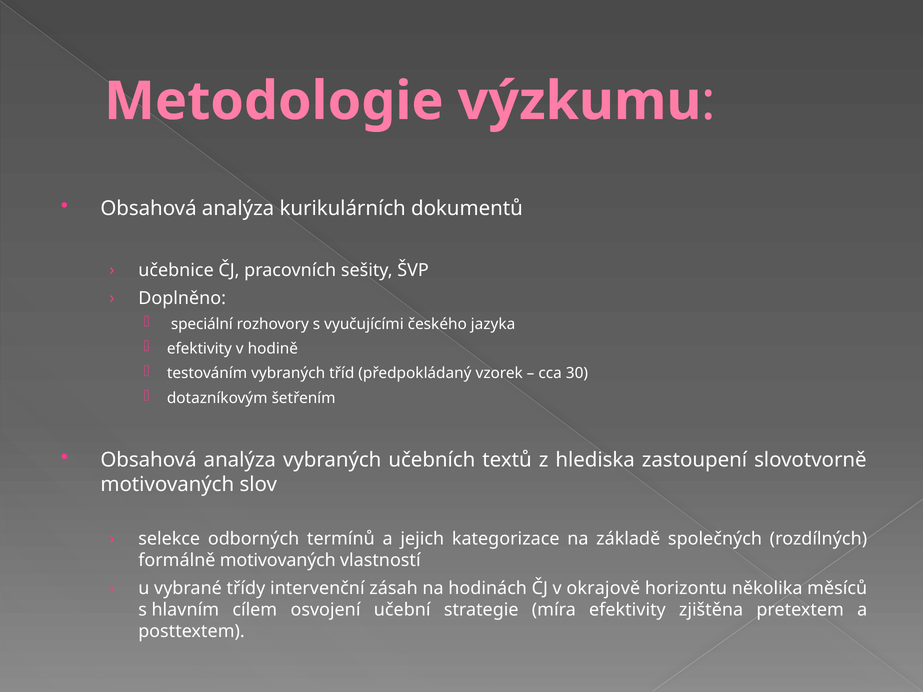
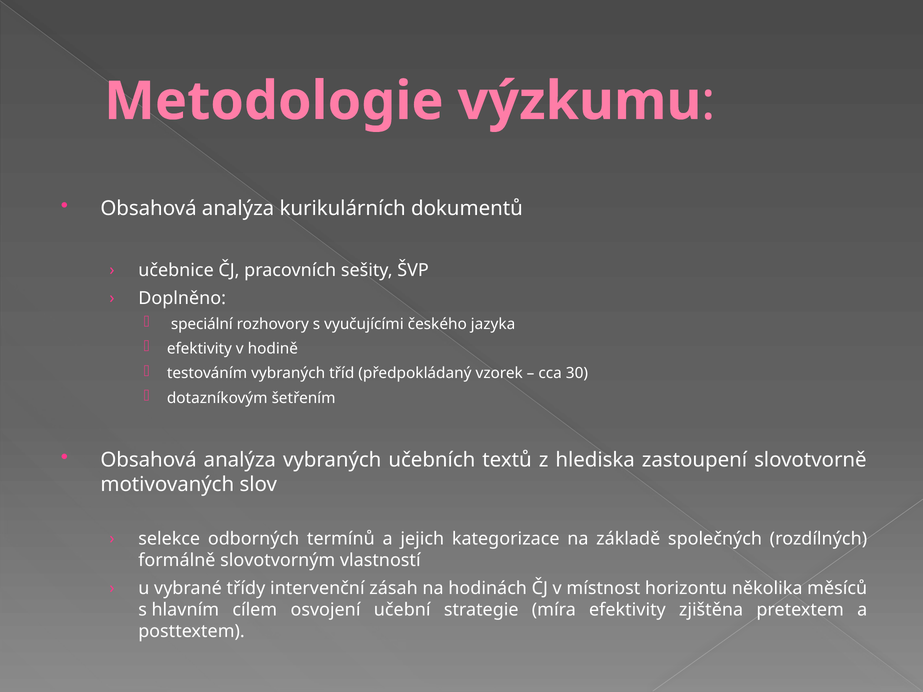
formálně motivovaných: motivovaných -> slovotvorným
okrajově: okrajově -> místnost
